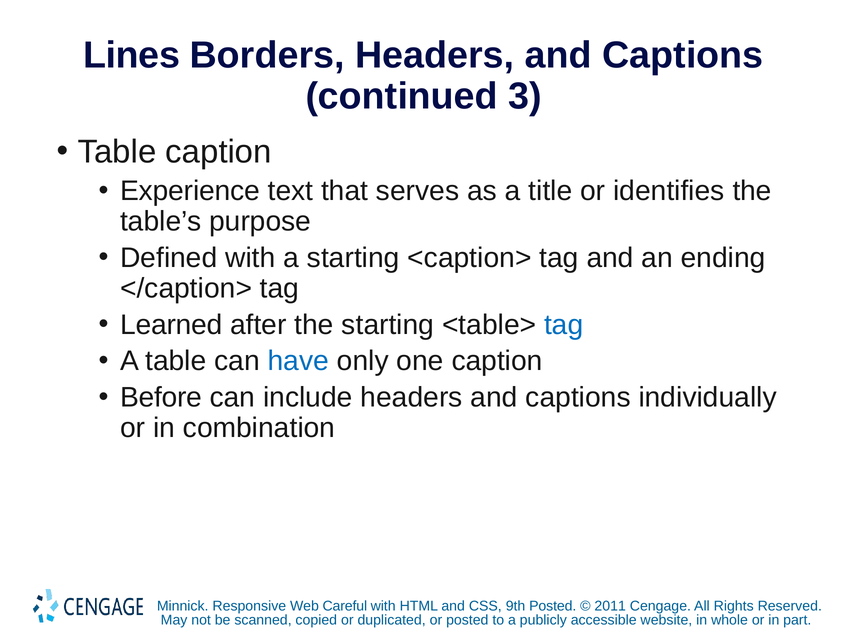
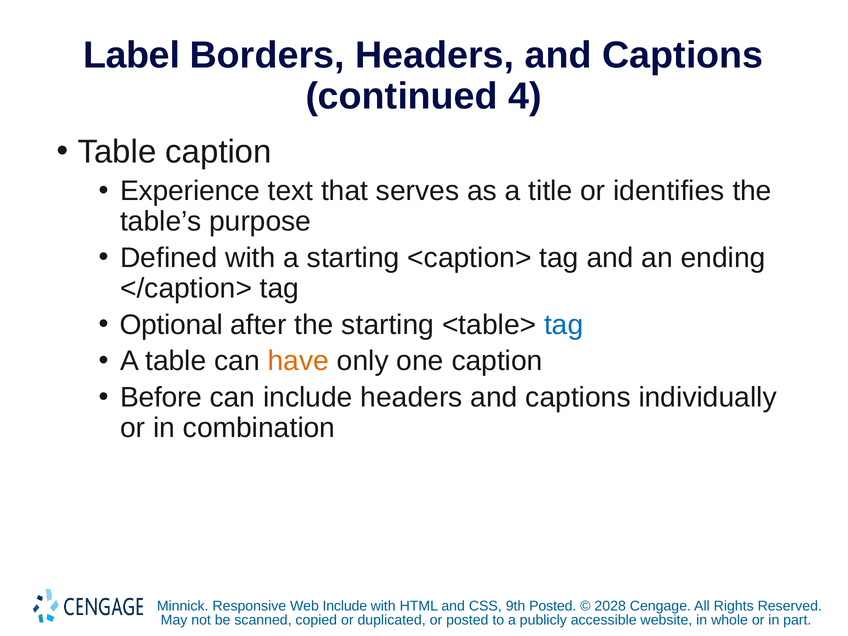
Lines: Lines -> Label
3: 3 -> 4
Learned: Learned -> Optional
have colour: blue -> orange
Web Careful: Careful -> Include
2011: 2011 -> 2028
